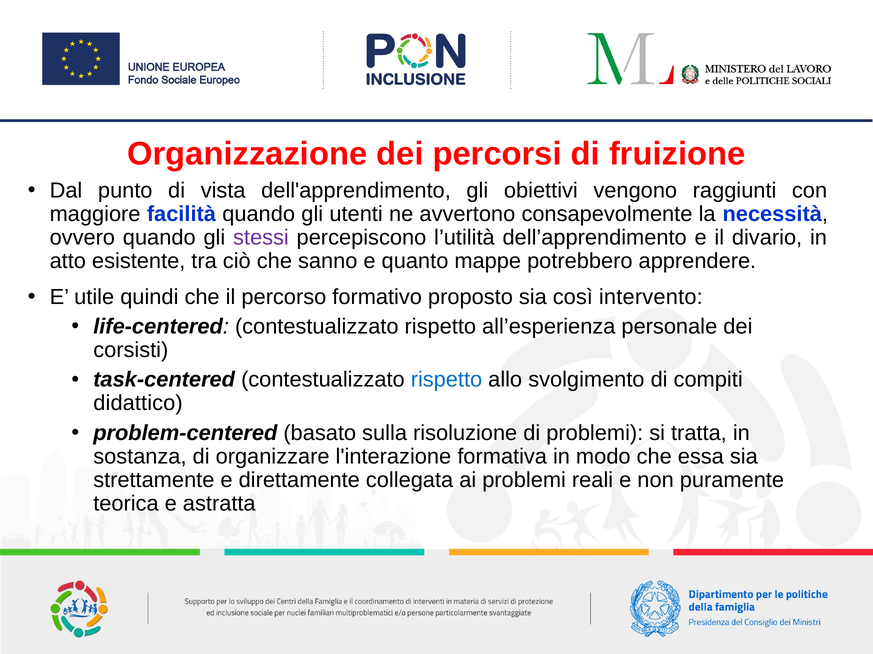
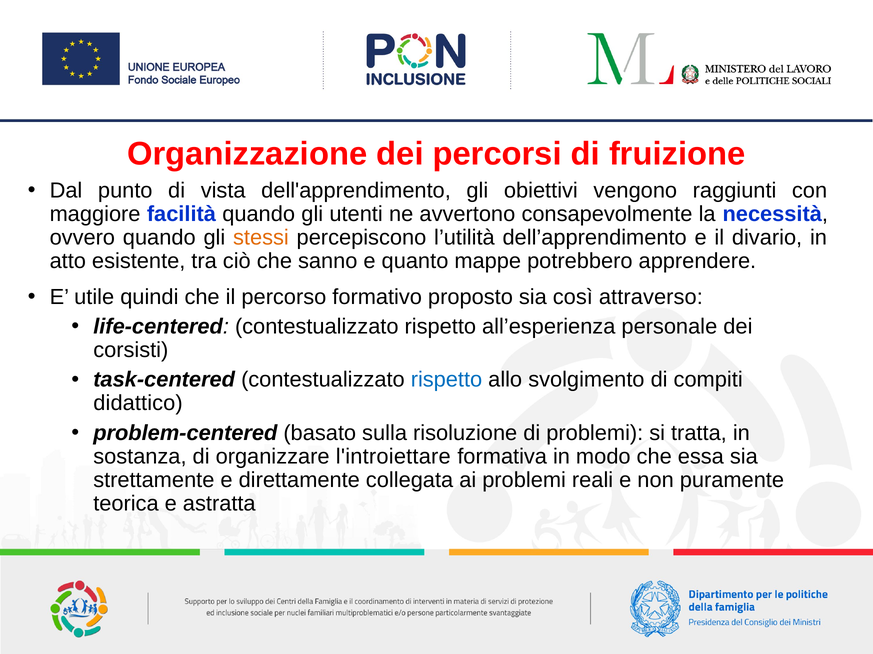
stessi colour: purple -> orange
intervento: intervento -> attraverso
l'interazione: l'interazione -> l'introiettare
